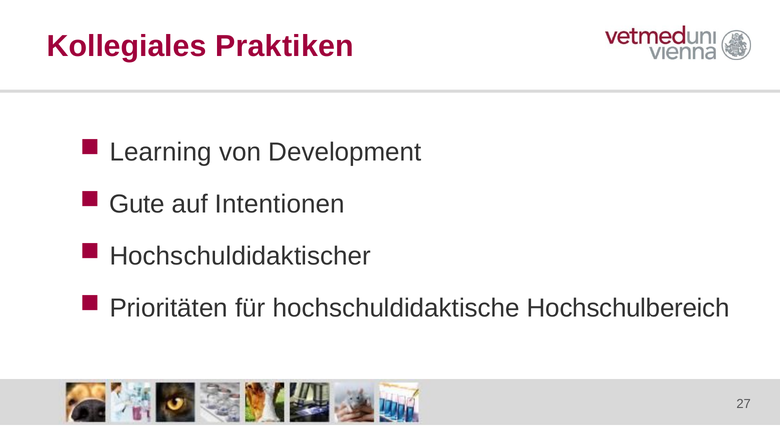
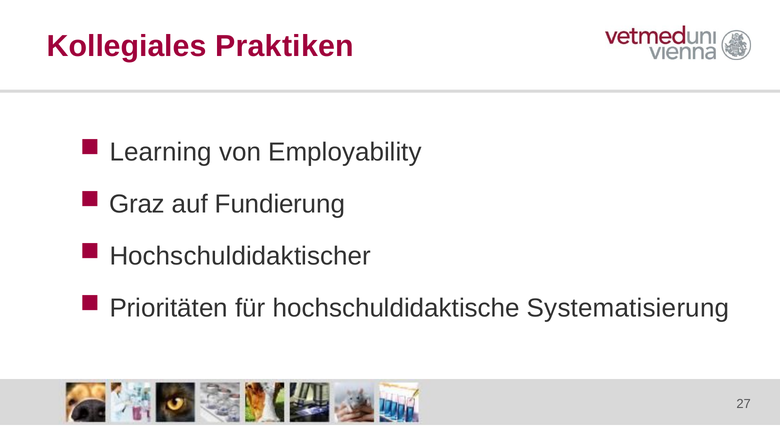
Development: Development -> Employability
Gute: Gute -> Graz
Intentionen: Intentionen -> Fundierung
Hochschulbereich: Hochschulbereich -> Systematisierung
